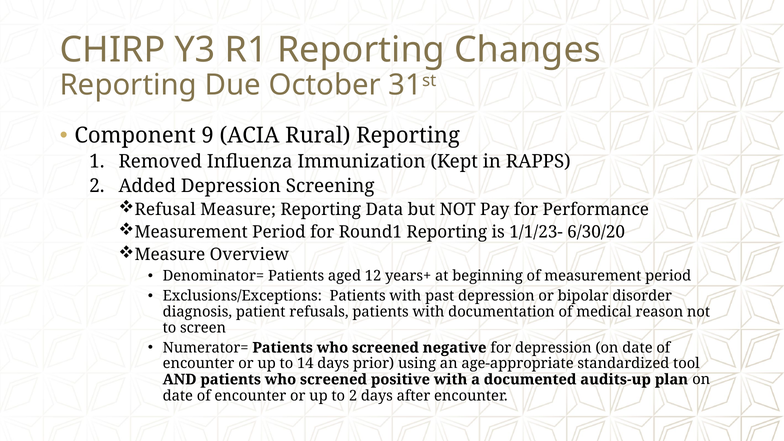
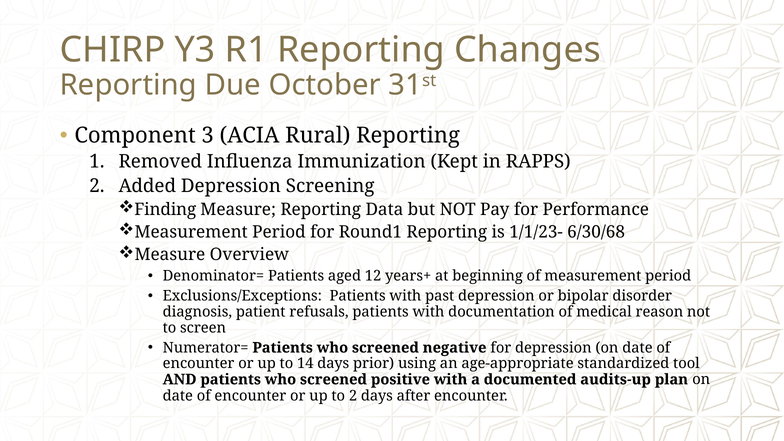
9: 9 -> 3
Refusal: Refusal -> Finding
6/30/20: 6/30/20 -> 6/30/68
